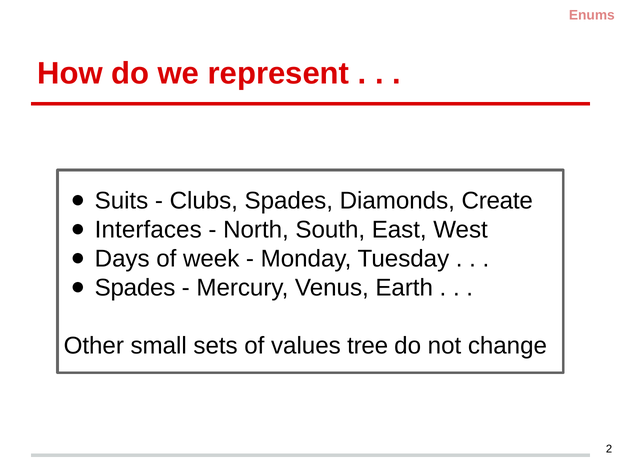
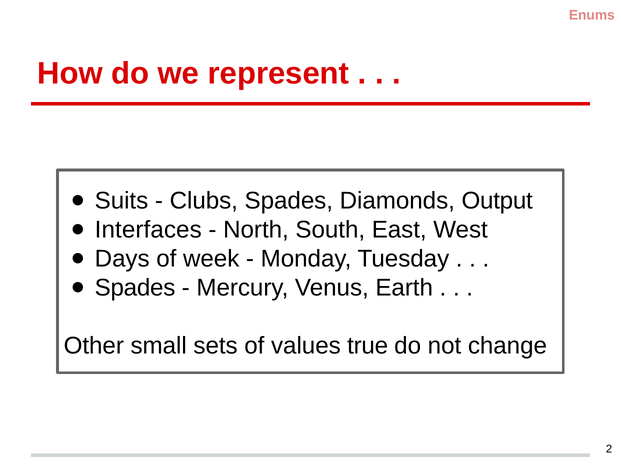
Create: Create -> Output
tree: tree -> true
